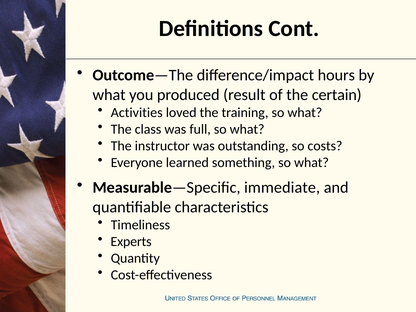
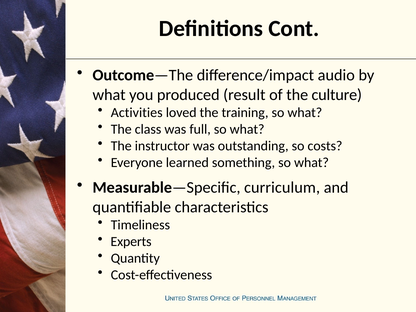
hours: hours -> audio
certain: certain -> culture
immediate: immediate -> curriculum
